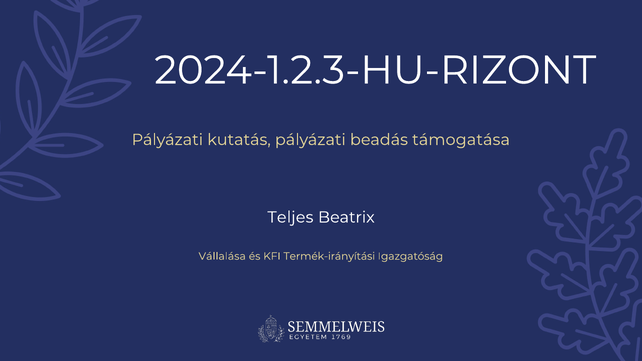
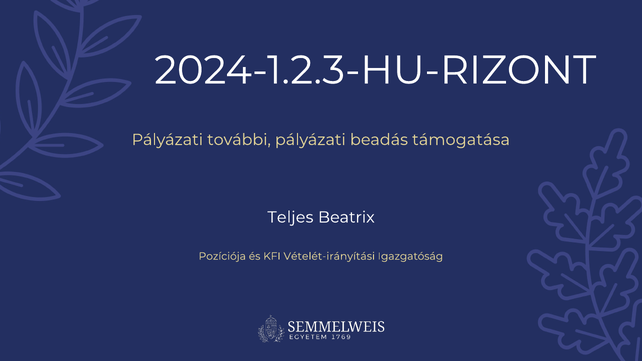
kutatás: kutatás -> további
Vállalása: Vállalása -> Pozíciója
Termék-irányítási: Termék-irányítási -> Vételét-irányítási
